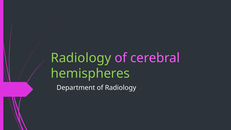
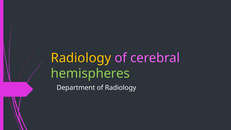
Radiology at (81, 58) colour: light green -> yellow
